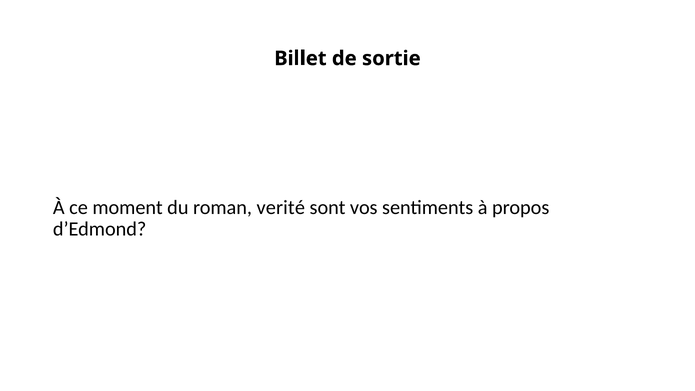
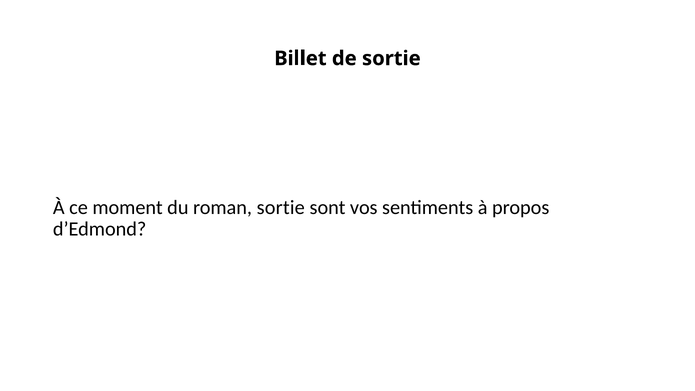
roman verité: verité -> sortie
